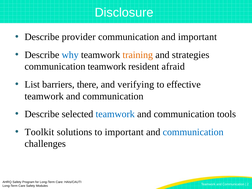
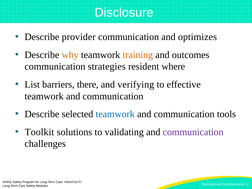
and important: important -> optimizes
why colour: blue -> orange
strategies: strategies -> outcomes
communication teamwork: teamwork -> strategies
afraid: afraid -> where
to important: important -> validating
communication at (193, 132) colour: blue -> purple
